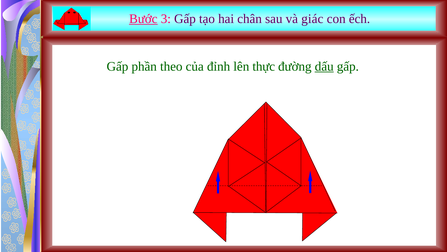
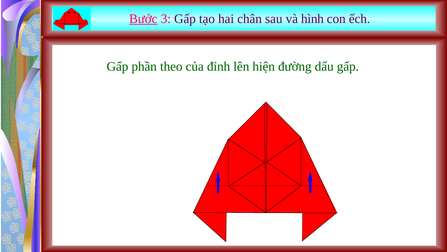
giác: giác -> hình
thực: thực -> hiện
dấu underline: present -> none
